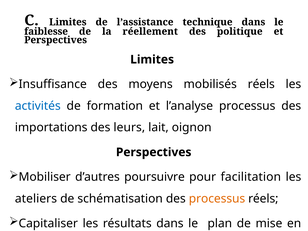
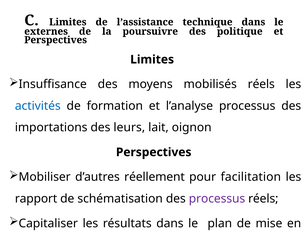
faiblesse: faiblesse -> externes
réellement: réellement -> poursuivre
poursuivre: poursuivre -> réellement
ateliers: ateliers -> rapport
processus at (217, 199) colour: orange -> purple
